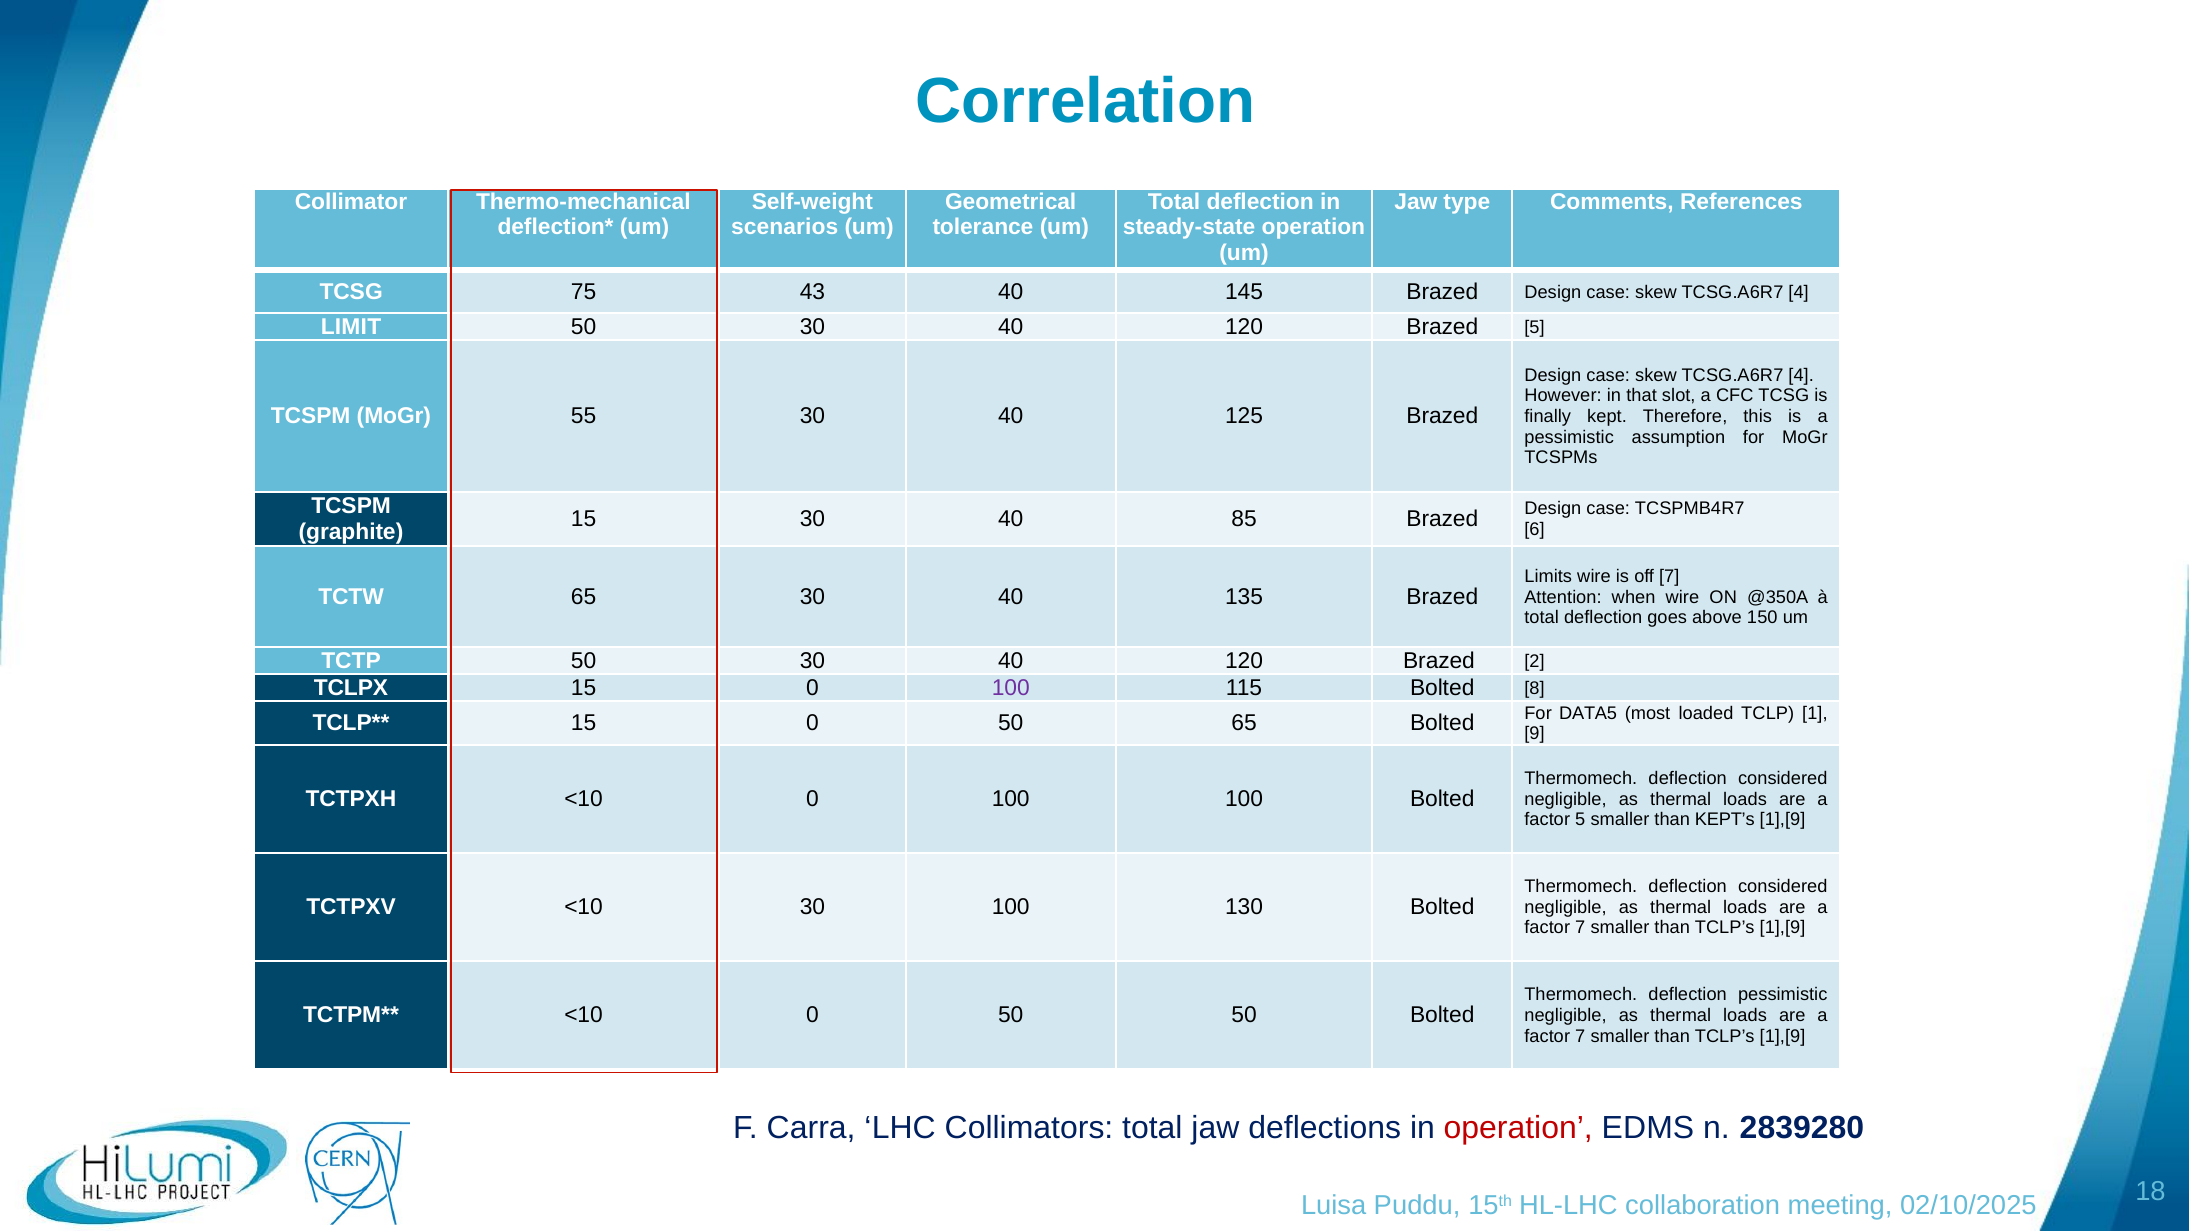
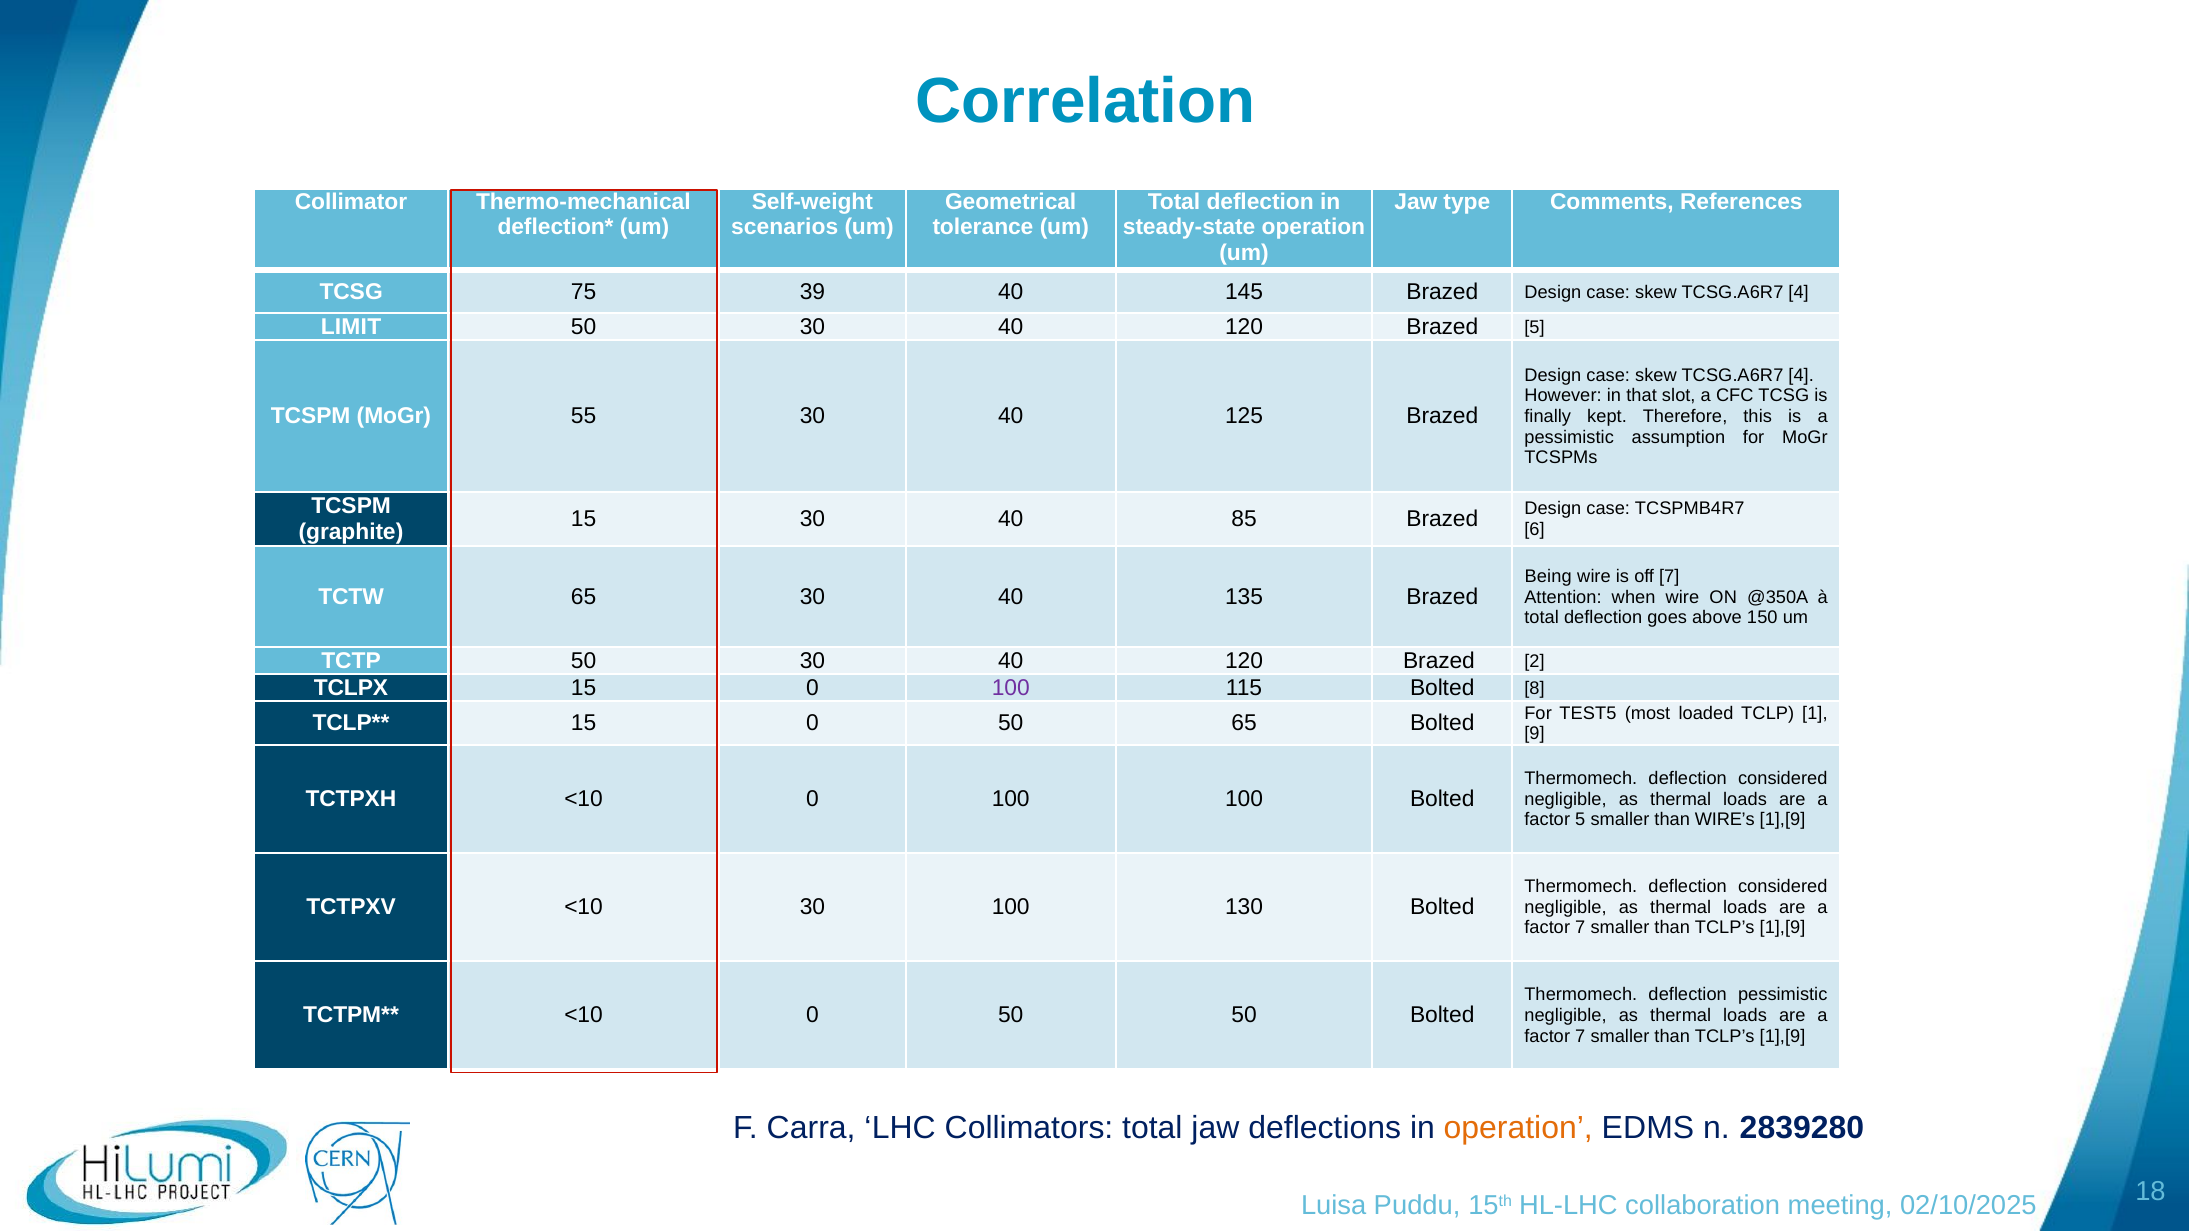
43: 43 -> 39
Limits: Limits -> Being
DATA5: DATA5 -> TEST5
KEPT’s: KEPT’s -> WIRE’s
operation at (1518, 1129) colour: red -> orange
